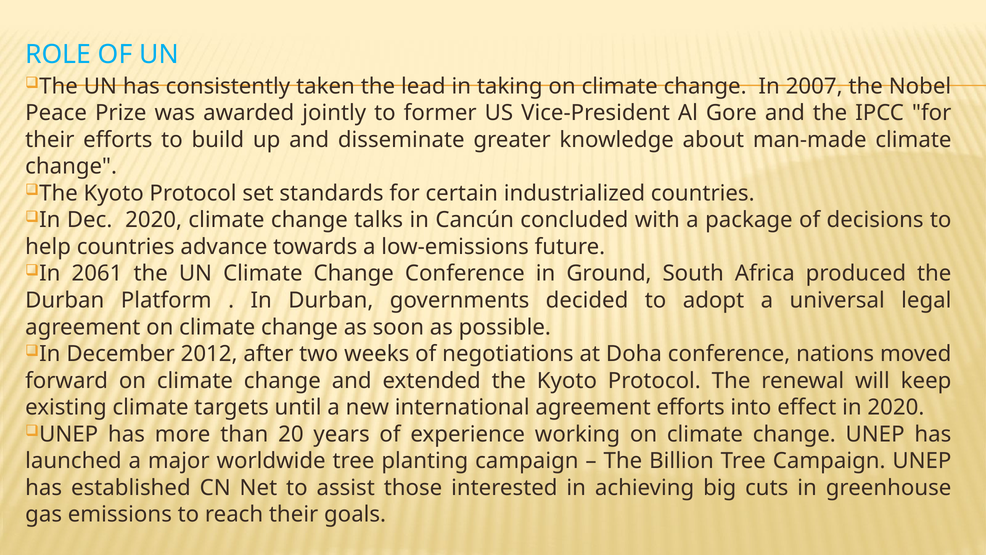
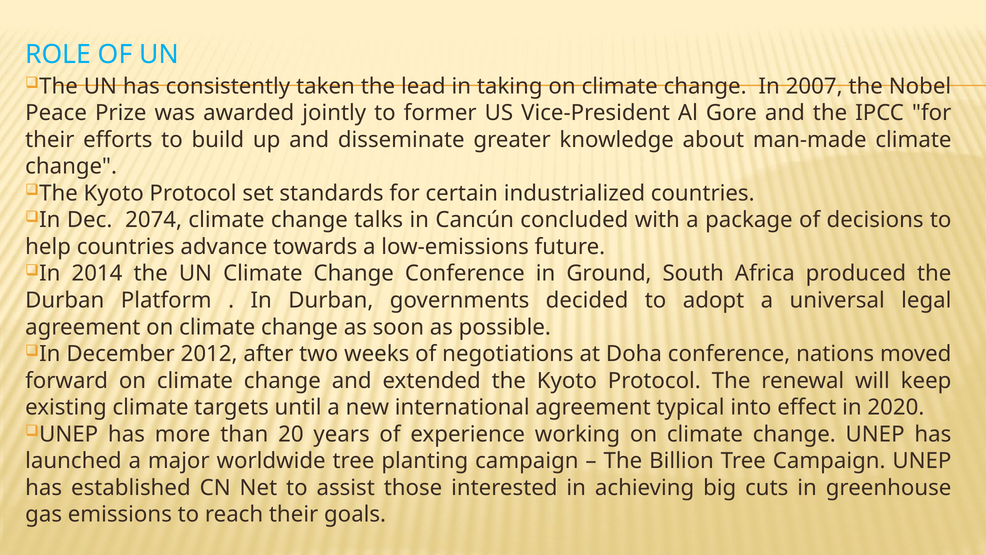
Dec 2020: 2020 -> 2074
2061: 2061 -> 2014
agreement efforts: efforts -> typical
